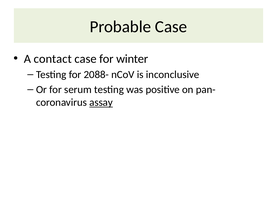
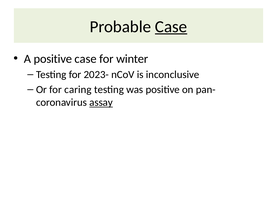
Case at (171, 27) underline: none -> present
A contact: contact -> positive
2088-: 2088- -> 2023-
serum: serum -> caring
